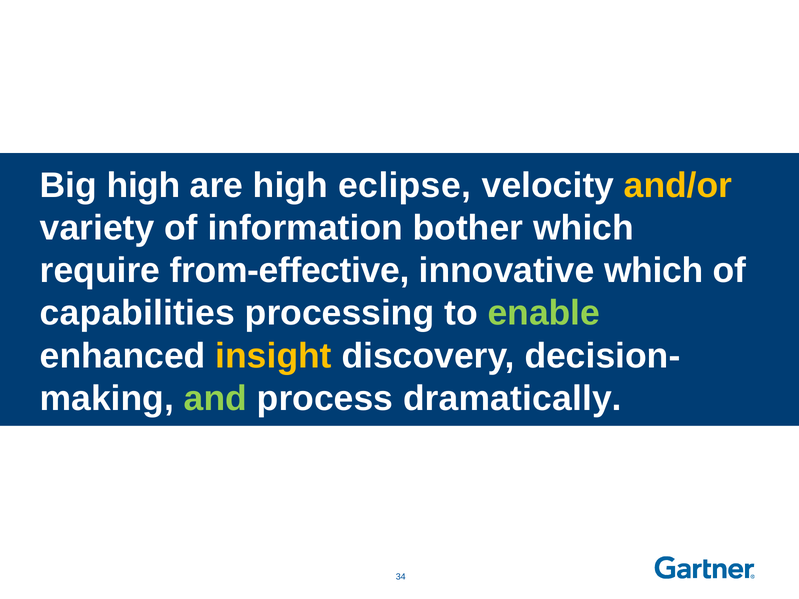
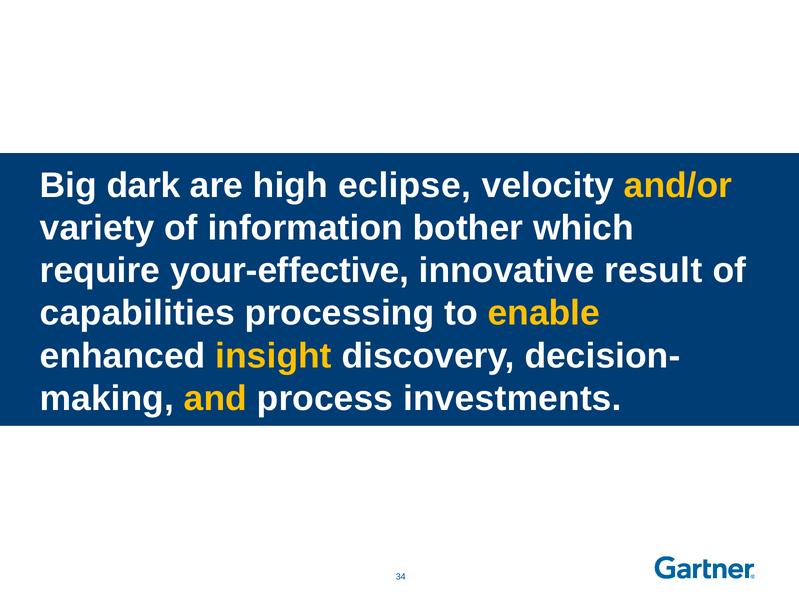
Big high: high -> dark
from-effective: from-effective -> your-effective
innovative which: which -> result
enable colour: light green -> yellow
and colour: light green -> yellow
dramatically: dramatically -> investments
